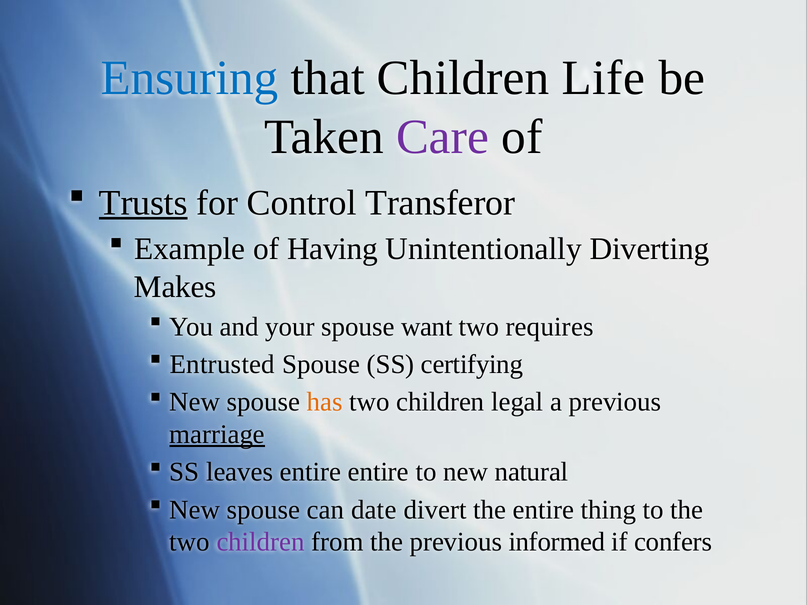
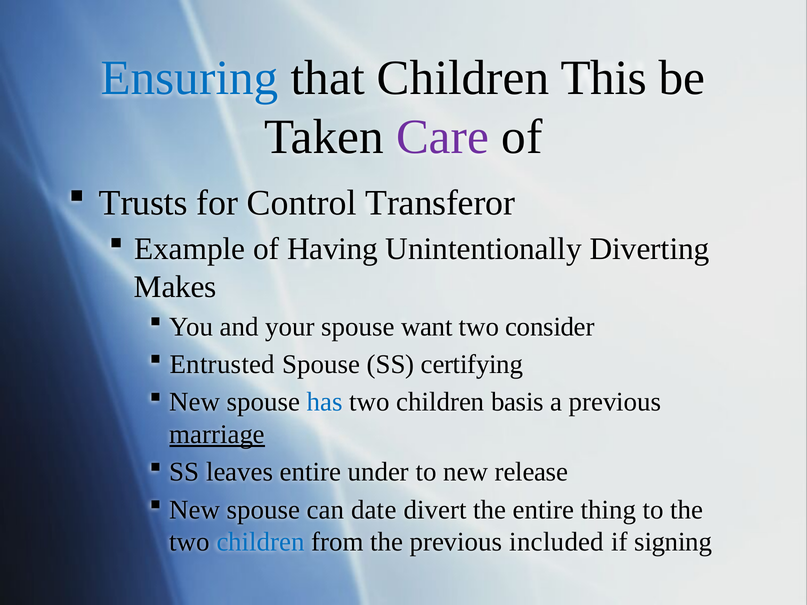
Life: Life -> This
Trusts underline: present -> none
requires: requires -> consider
has colour: orange -> blue
legal: legal -> basis
entire entire: entire -> under
natural: natural -> release
children at (261, 542) colour: purple -> blue
informed: informed -> included
confers: confers -> signing
